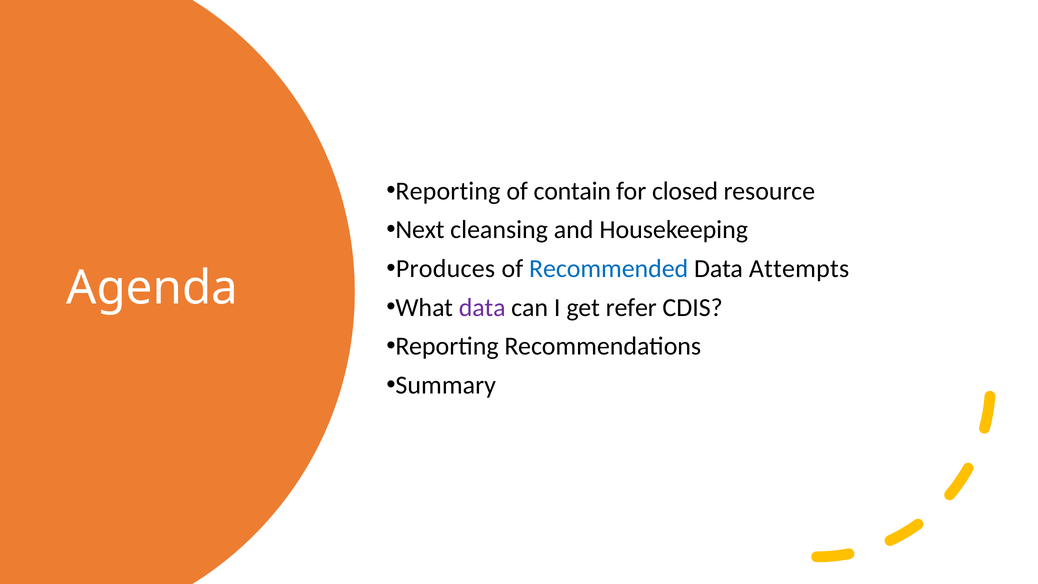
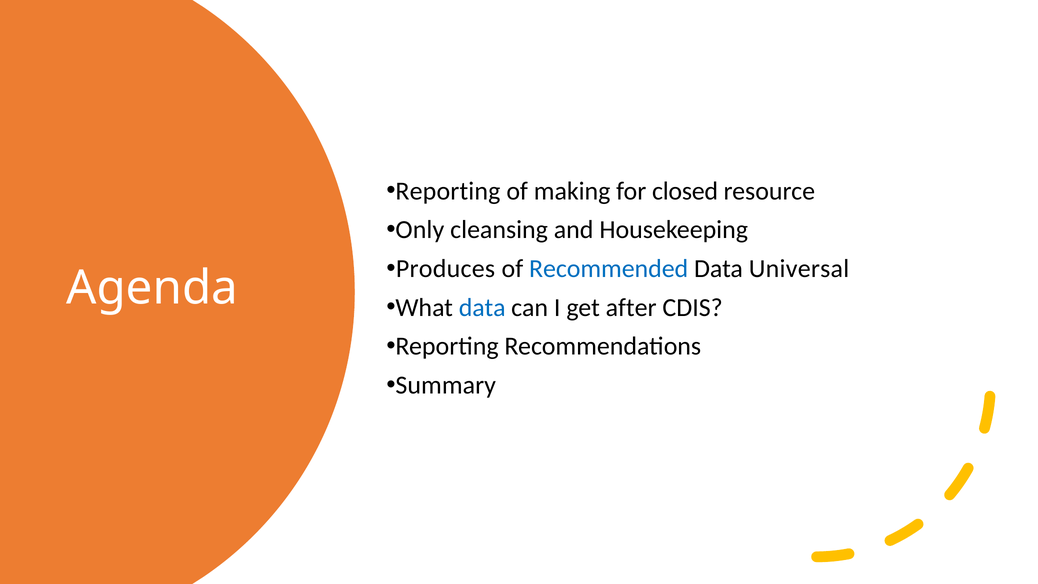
contain: contain -> making
Next: Next -> Only
Attempts: Attempts -> Universal
data at (482, 307) colour: purple -> blue
refer: refer -> after
